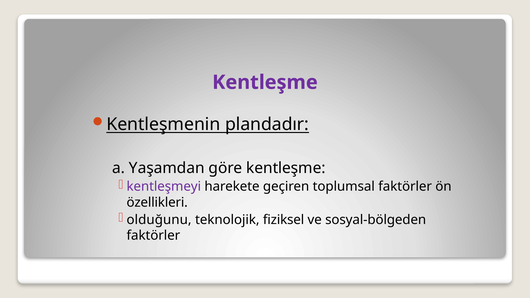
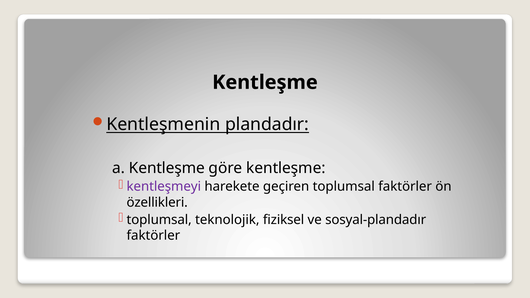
Kentleşme at (265, 82) colour: purple -> black
a Yaşamdan: Yaşamdan -> Kentleşme
olduğunu at (159, 220): olduğunu -> toplumsal
sosyal-bölgeden: sosyal-bölgeden -> sosyal-plandadır
